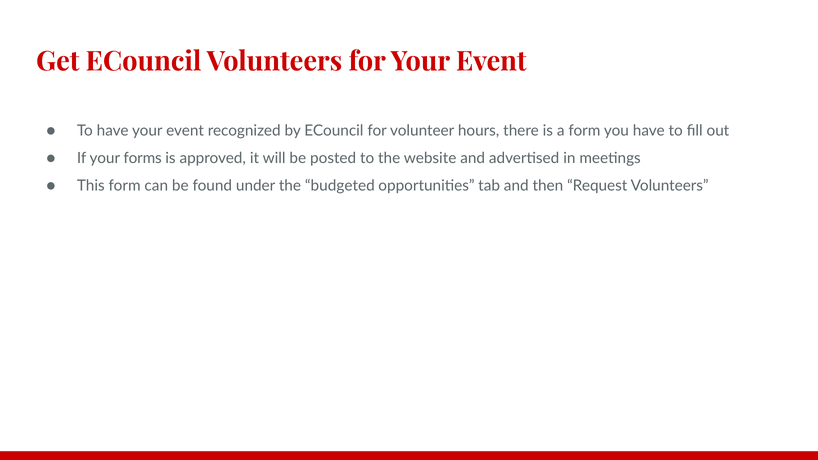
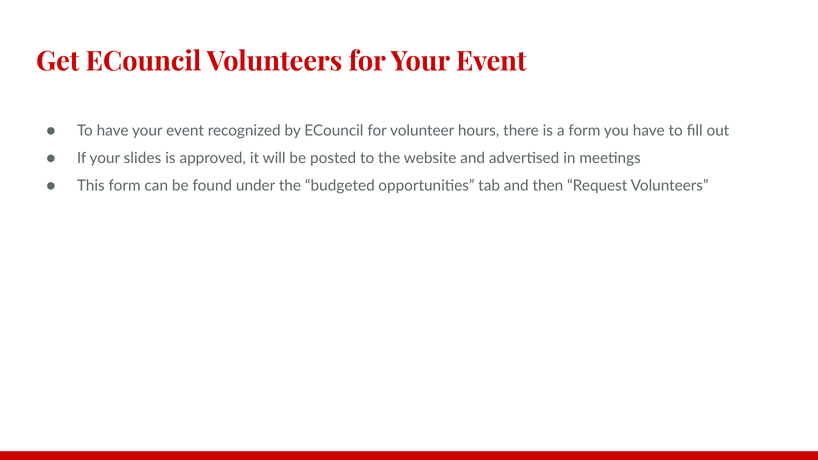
forms: forms -> slides
